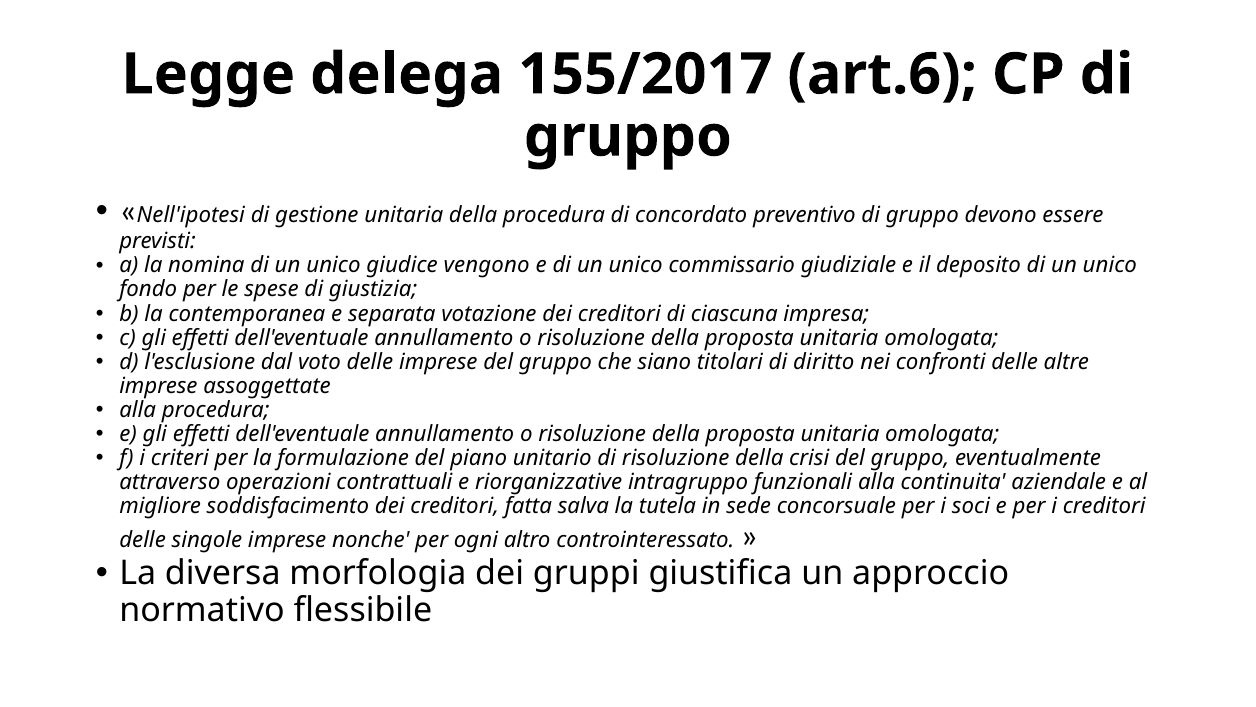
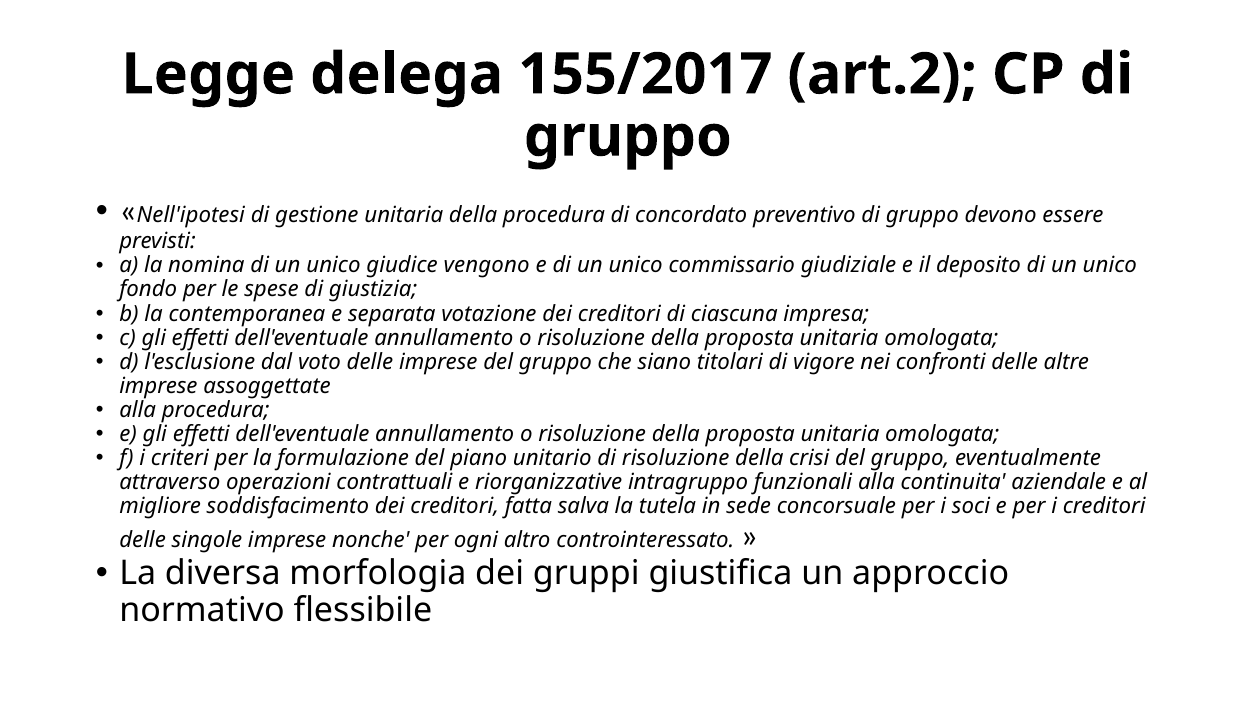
art.6: art.6 -> art.2
diritto: diritto -> vigore
